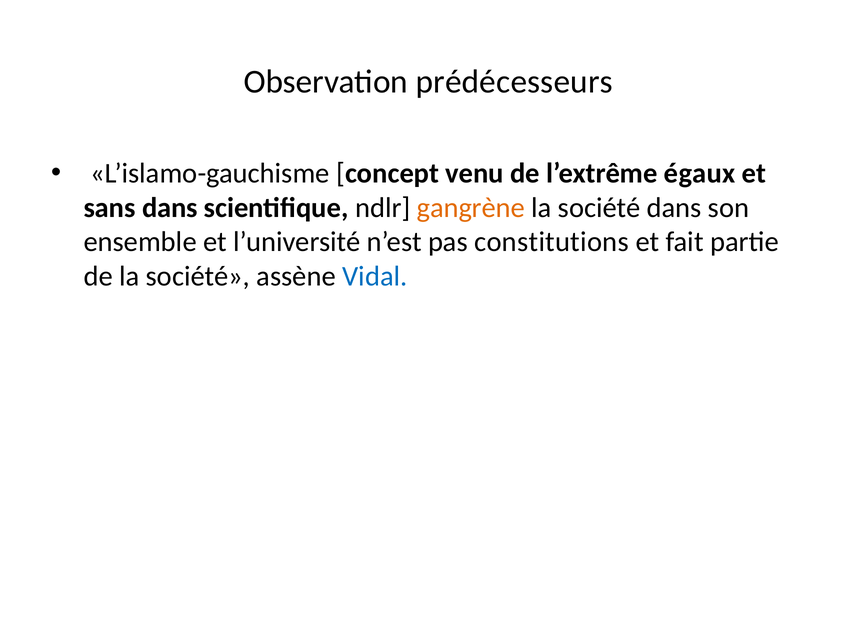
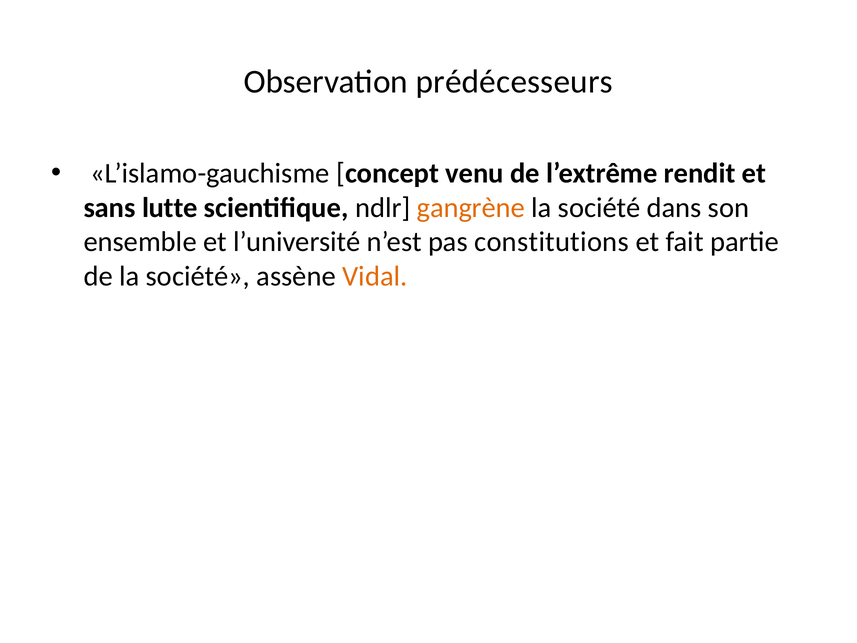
égaux: égaux -> rendit
sans dans: dans -> lutte
Vidal colour: blue -> orange
